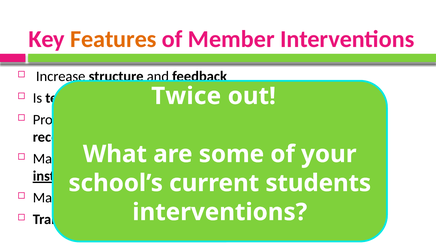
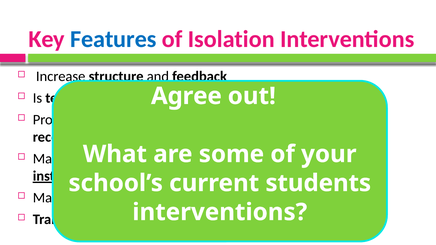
Features colour: orange -> blue
Member: Member -> Isolation
Twice: Twice -> Agree
